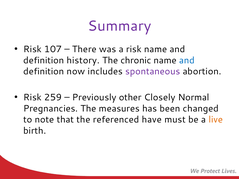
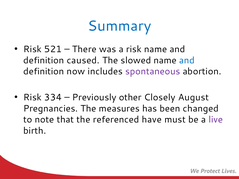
Summary colour: purple -> blue
107: 107 -> 521
history: history -> caused
chronic: chronic -> slowed
259: 259 -> 334
Normal: Normal -> August
live colour: orange -> purple
